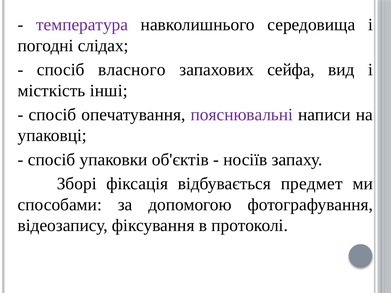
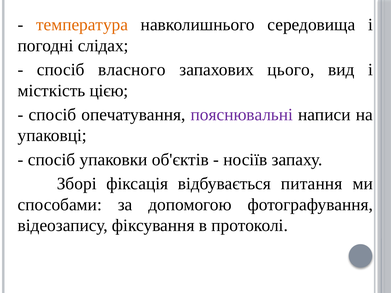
температура colour: purple -> orange
сейфа: сейфа -> цього
інші: інші -> цією
предмет: предмет -> питання
